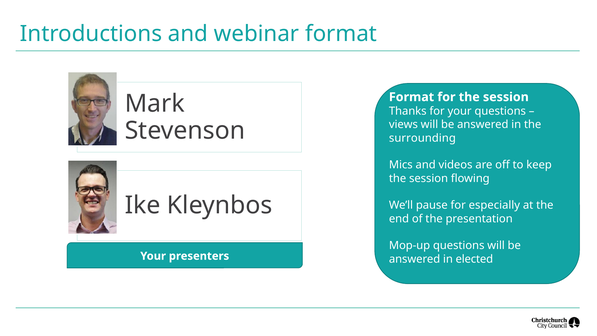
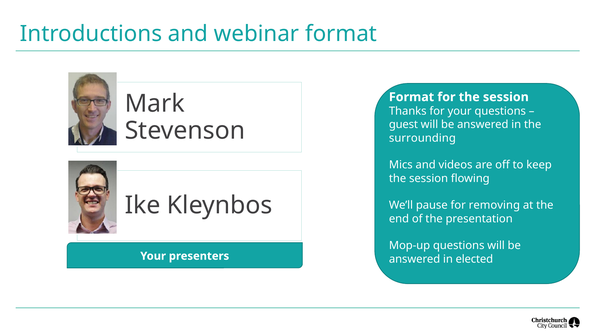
views: views -> guest
especially: especially -> removing
